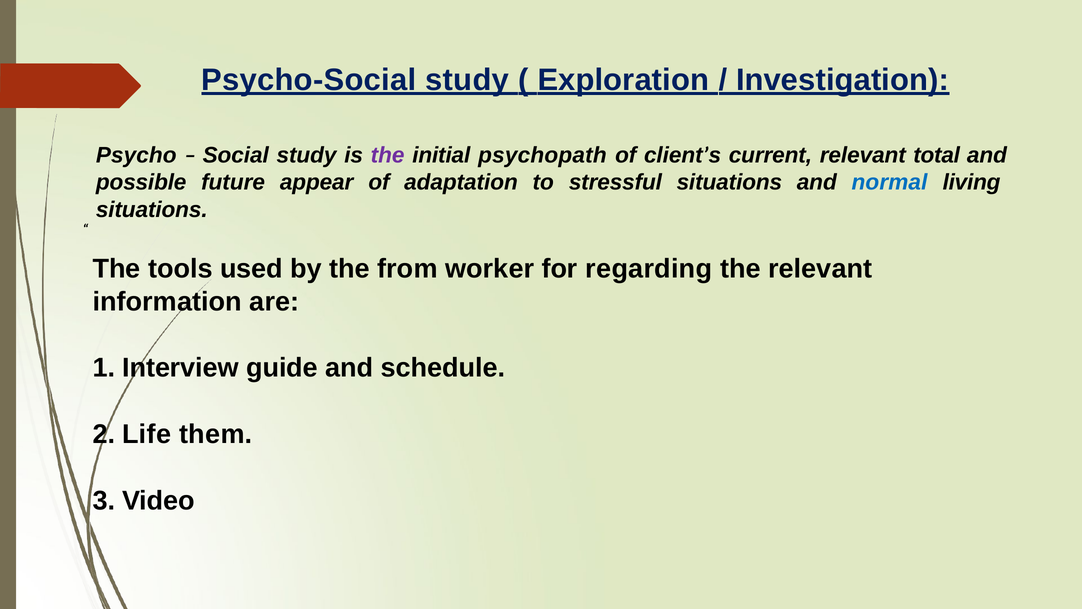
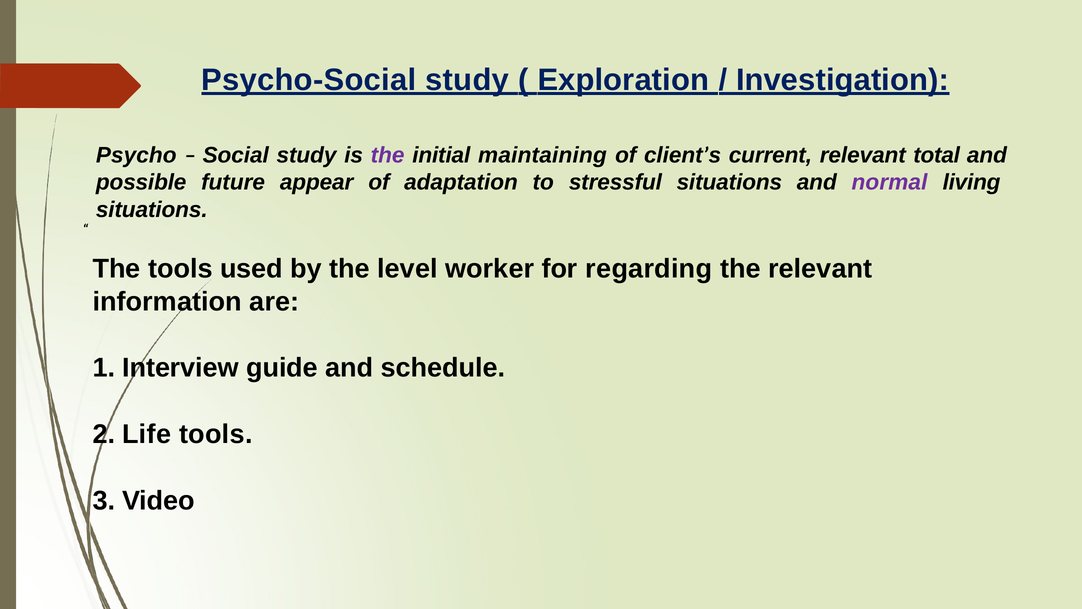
psychopath: psychopath -> maintaining
normal colour: blue -> purple
from: from -> level
Life them: them -> tools
